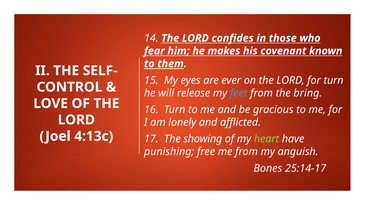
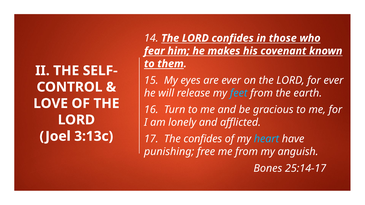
for turn: turn -> ever
bring: bring -> earth
4:13c: 4:13c -> 3:13c
The showing: showing -> confides
heart colour: light green -> light blue
